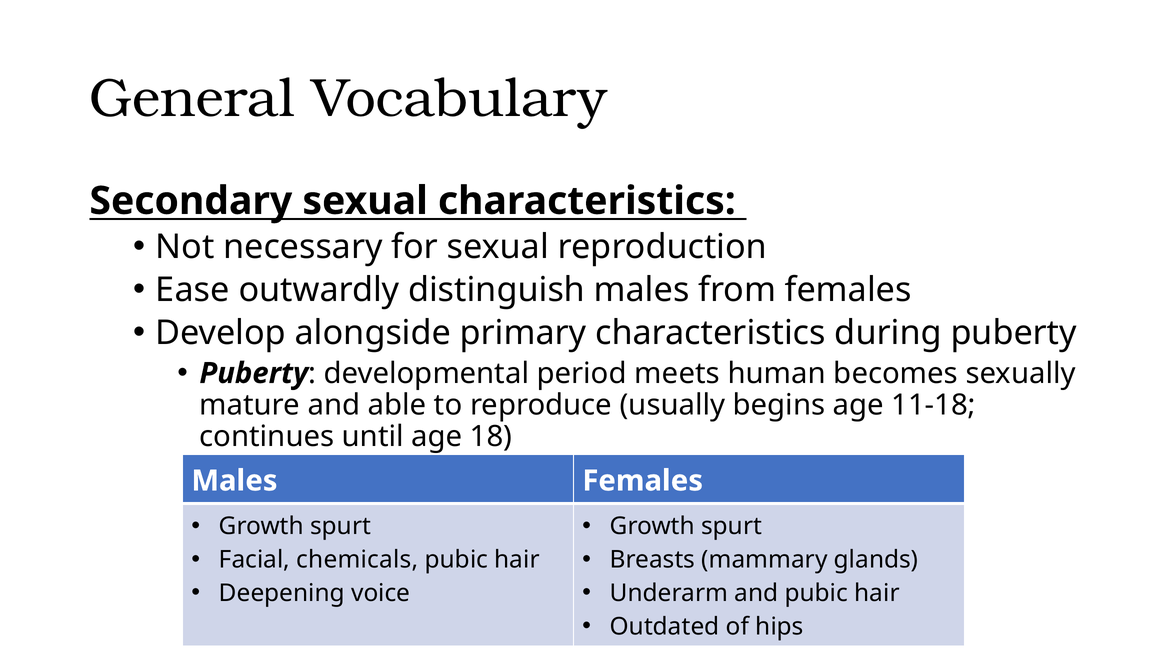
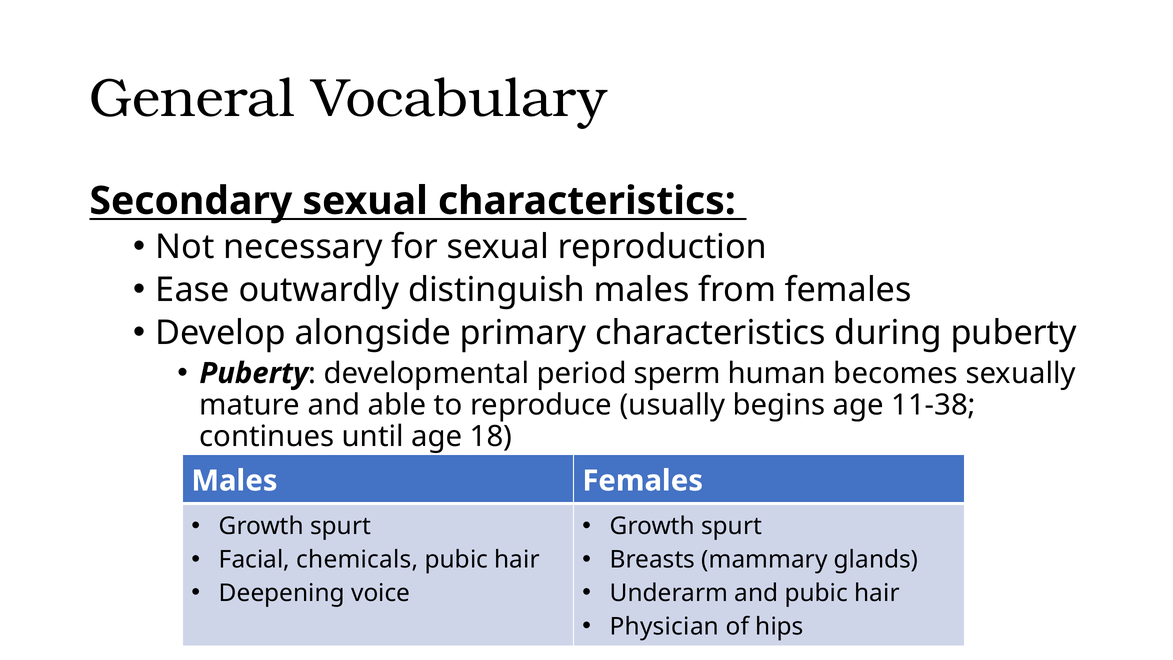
meets: meets -> sperm
11-18: 11-18 -> 11-38
Outdated: Outdated -> Physician
